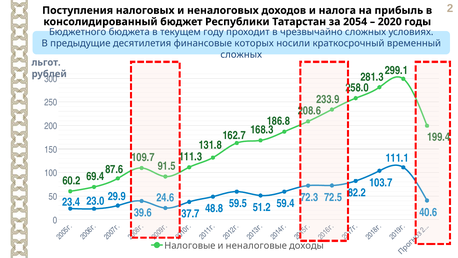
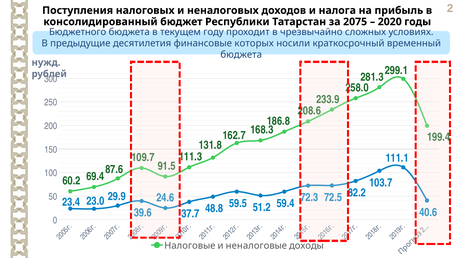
2054: 2054 -> 2075
сложных at (241, 55): сложных -> бюджета
льгот: льгот -> нужд
